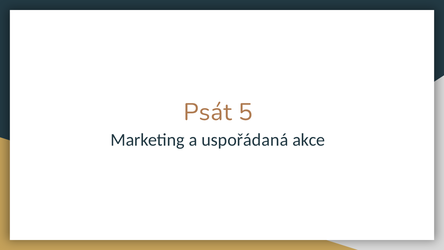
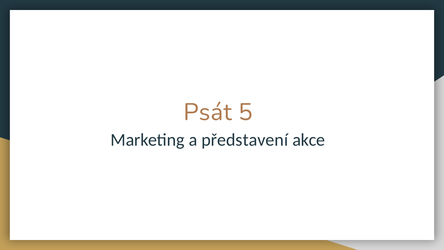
uspořádaná: uspořádaná -> představení
